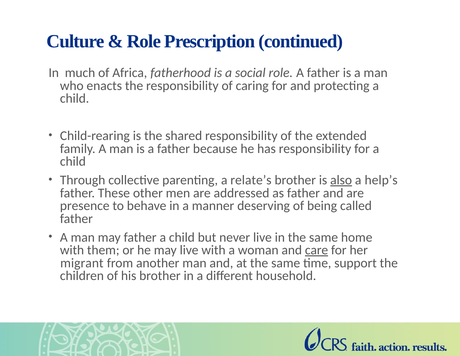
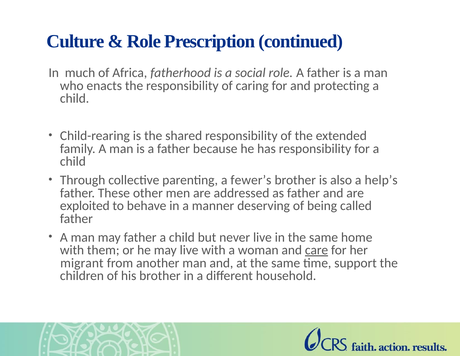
relate’s: relate’s -> fewer’s
also underline: present -> none
presence: presence -> exploited
